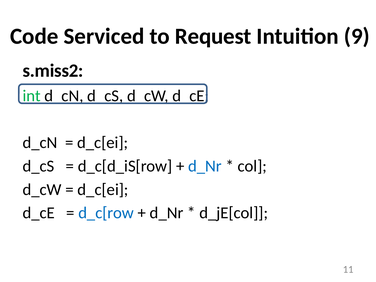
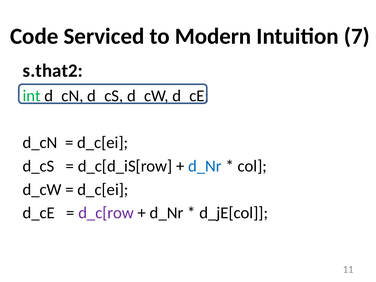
Request: Request -> Modern
9: 9 -> 7
s.miss2: s.miss2 -> s.that2
d_c[row colour: blue -> purple
